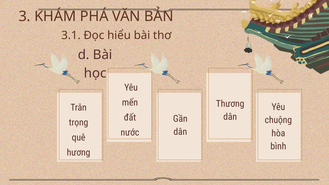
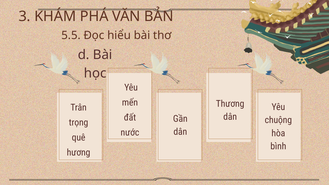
3.1: 3.1 -> 5.5
